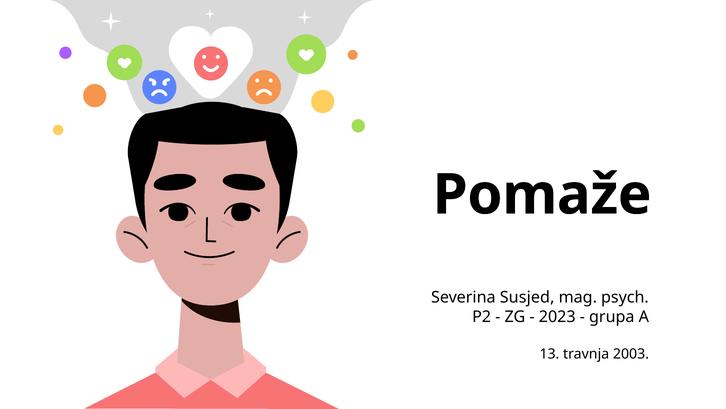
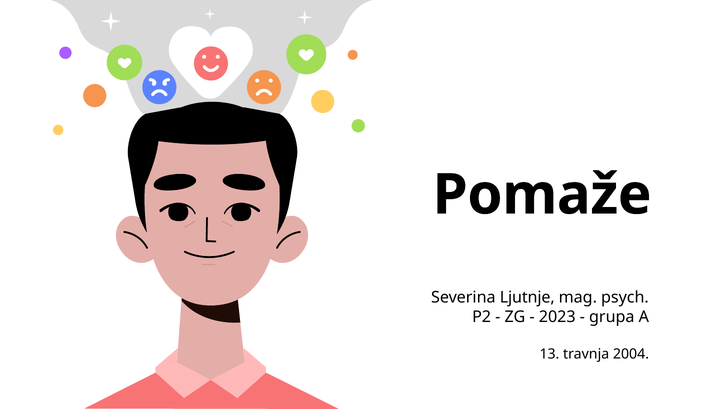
Susjed: Susjed -> Ljutnje
2003: 2003 -> 2004
